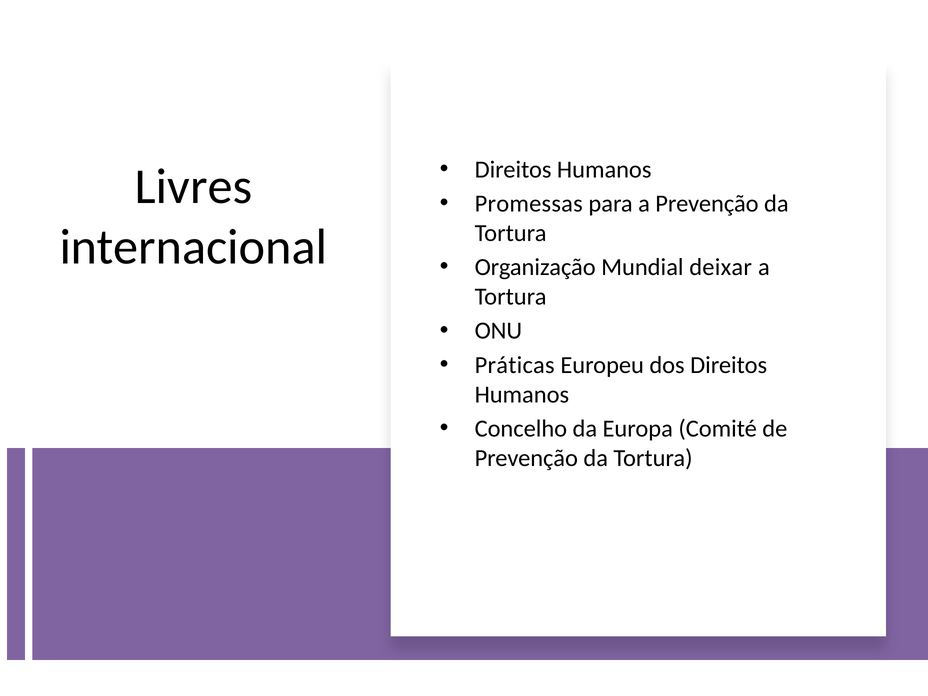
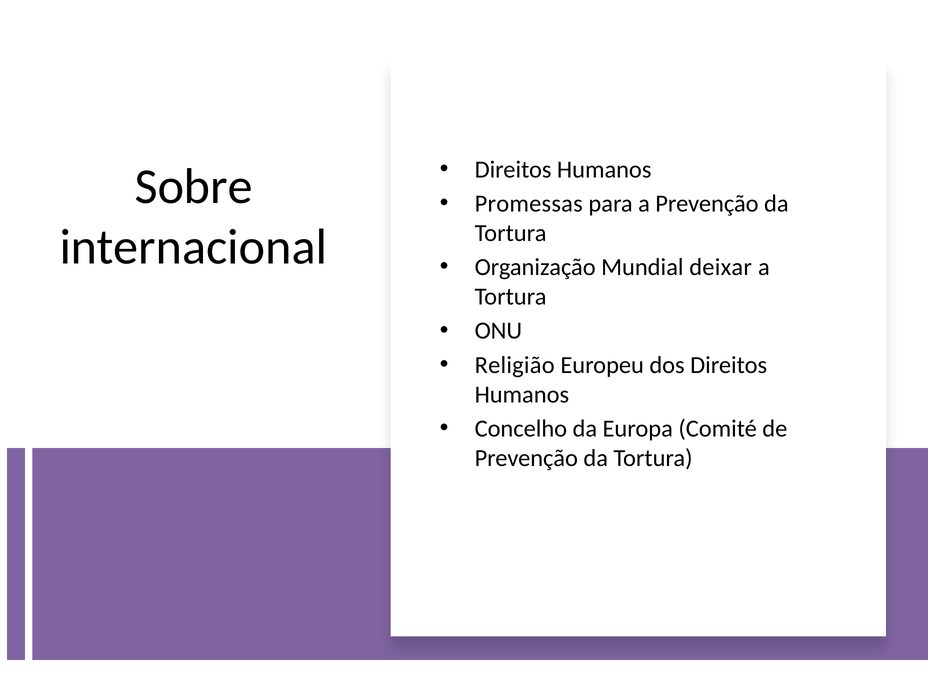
Livres: Livres -> Sobre
Práticas: Práticas -> Religião
